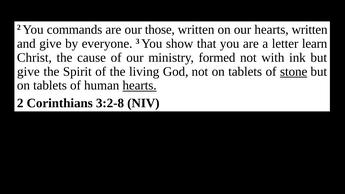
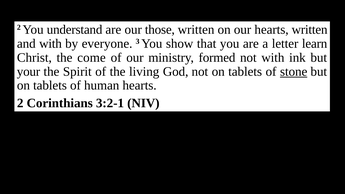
commands: commands -> understand
and give: give -> with
cause: cause -> come
give at (28, 72): give -> your
hearts at (140, 86) underline: present -> none
3:2-8: 3:2-8 -> 3:2-1
